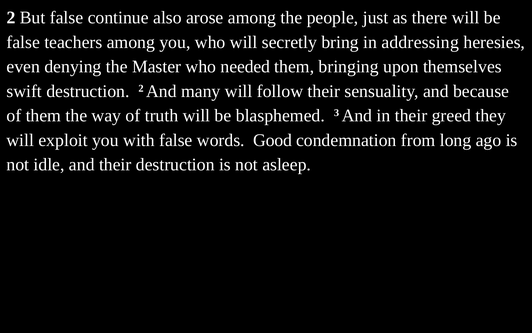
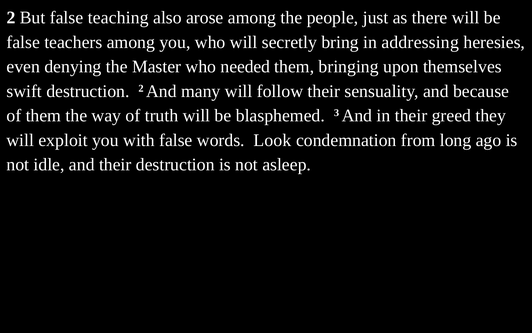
continue: continue -> teaching
Good: Good -> Look
